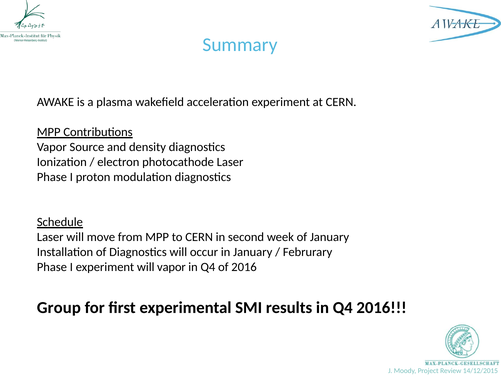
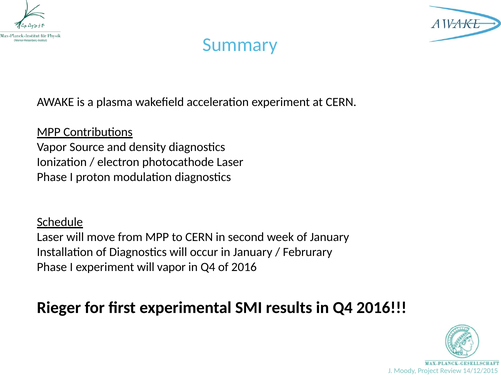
Group: Group -> Rieger
